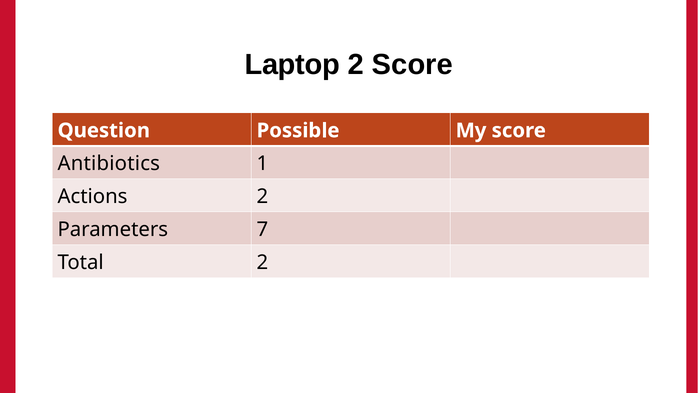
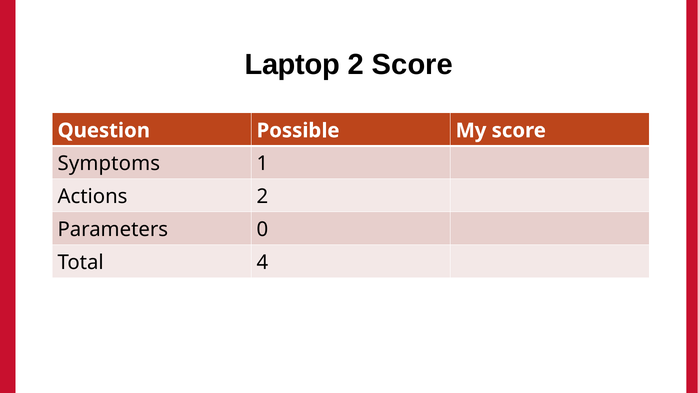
Antibiotics: Antibiotics -> Symptoms
7: 7 -> 0
Total 2: 2 -> 4
